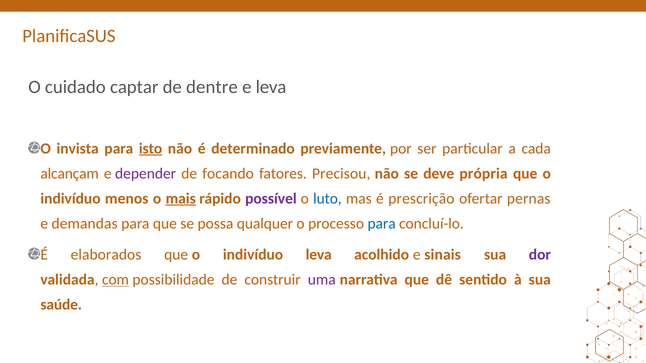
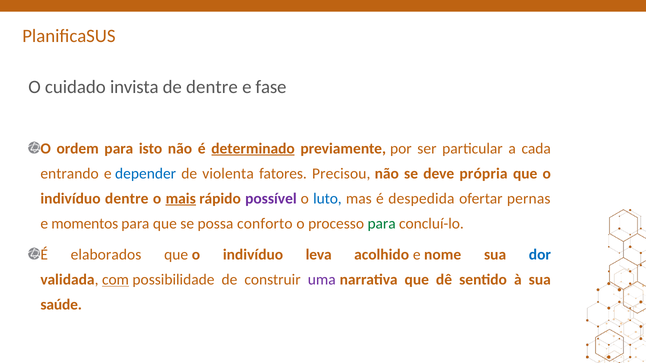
captar: captar -> invista
e leva: leva -> fase
invista: invista -> ordem
isto underline: present -> none
determinado underline: none -> present
alcançam: alcançam -> entrando
depender colour: purple -> blue
focando: focando -> violenta
indivíduo menos: menos -> dentre
prescrição: prescrição -> despedida
demandas: demandas -> momentos
qualquer: qualquer -> conforto
para at (382, 224) colour: blue -> green
sinais: sinais -> nome
dor colour: purple -> blue
